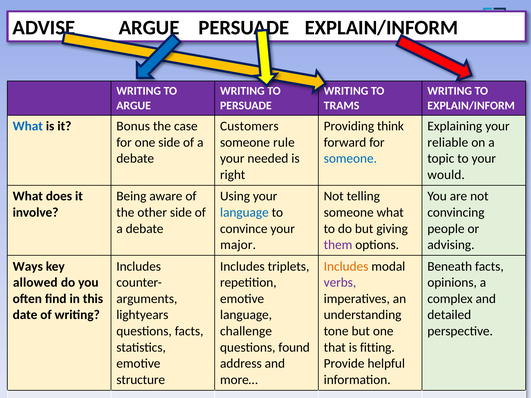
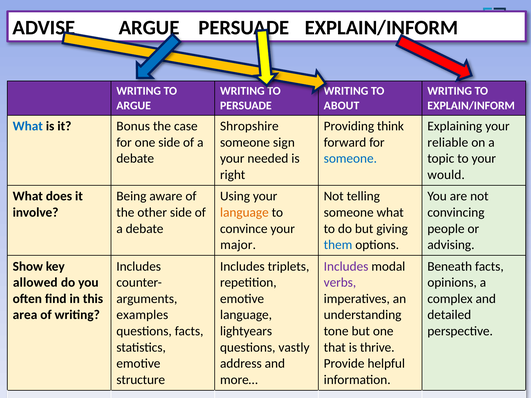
TRAMS: TRAMS -> ABOUT
Customers: Customers -> Shropshire
rule: rule -> sign
language at (244, 213) colour: blue -> orange
them colour: purple -> blue
Ways: Ways -> Show
Includes at (346, 267) colour: orange -> purple
date: date -> area
lightyears: lightyears -> examples
challenge: challenge -> lightyears
found: found -> vastly
fitting: fitting -> thrive
